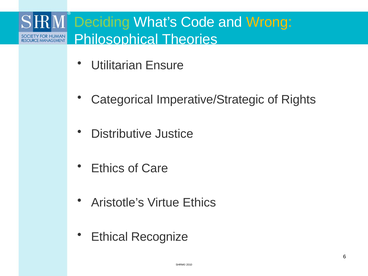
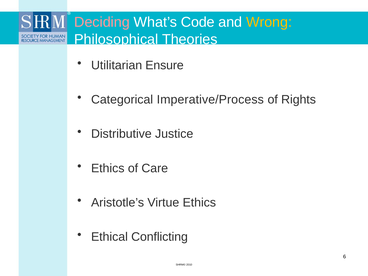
Deciding colour: light green -> pink
Imperative/Strategic: Imperative/Strategic -> Imperative/Process
Recognize: Recognize -> Conflicting
